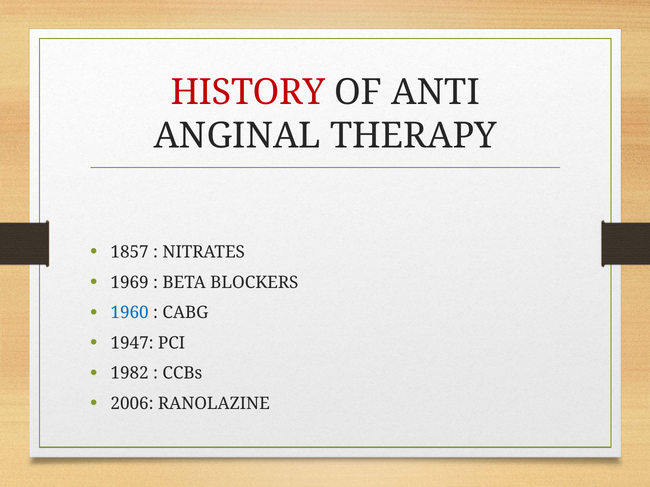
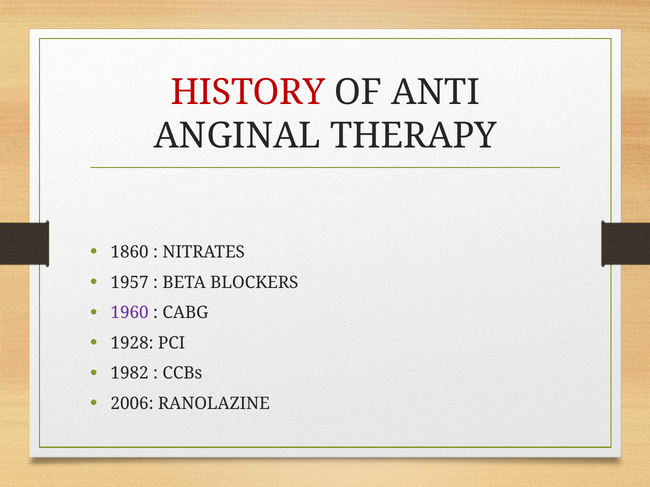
1857: 1857 -> 1860
1969: 1969 -> 1957
1960 colour: blue -> purple
1947: 1947 -> 1928
